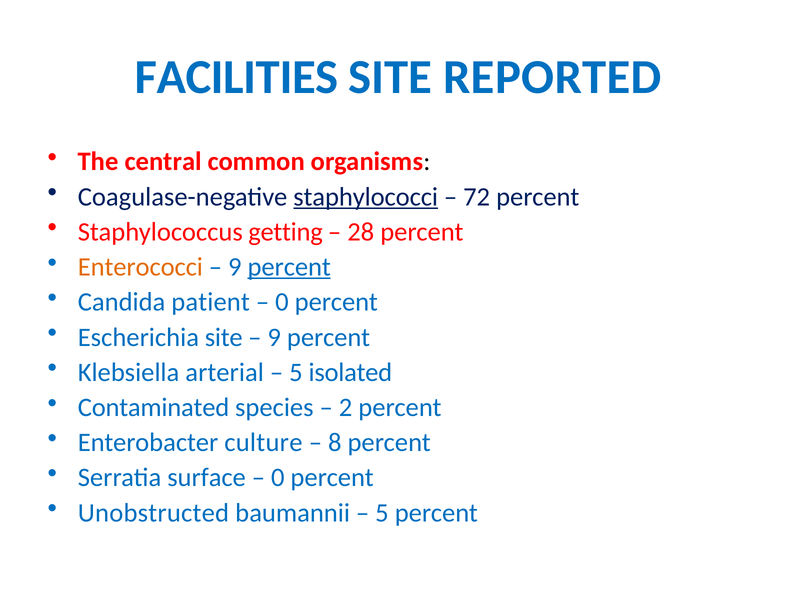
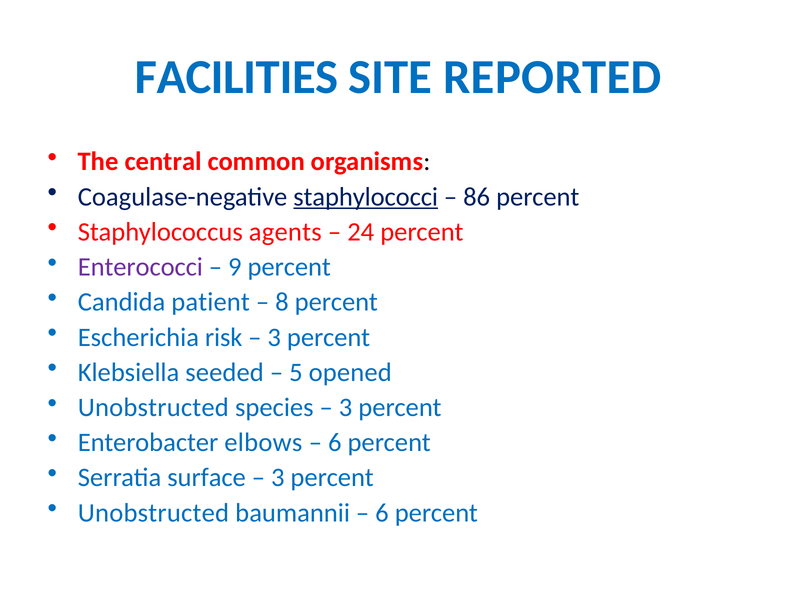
72: 72 -> 86
getting: getting -> agents
28: 28 -> 24
Enterococci colour: orange -> purple
percent at (289, 267) underline: present -> none
0 at (282, 302): 0 -> 8
Escherichia site: site -> risk
9 at (274, 337): 9 -> 3
arterial: arterial -> seeded
isolated: isolated -> opened
Contaminated at (154, 407): Contaminated -> Unobstructed
2 at (346, 407): 2 -> 3
culture: culture -> elbows
8 at (335, 442): 8 -> 6
0 at (278, 477): 0 -> 3
5 at (382, 512): 5 -> 6
